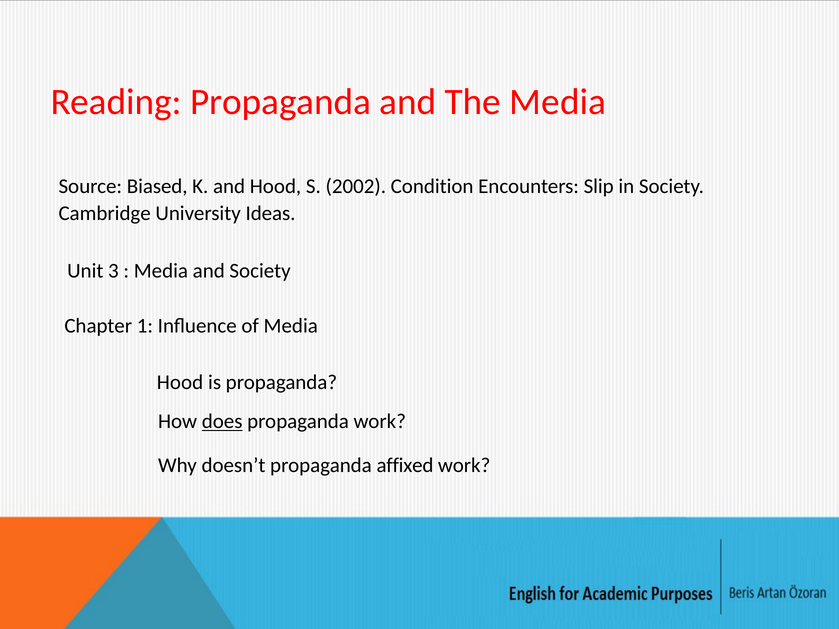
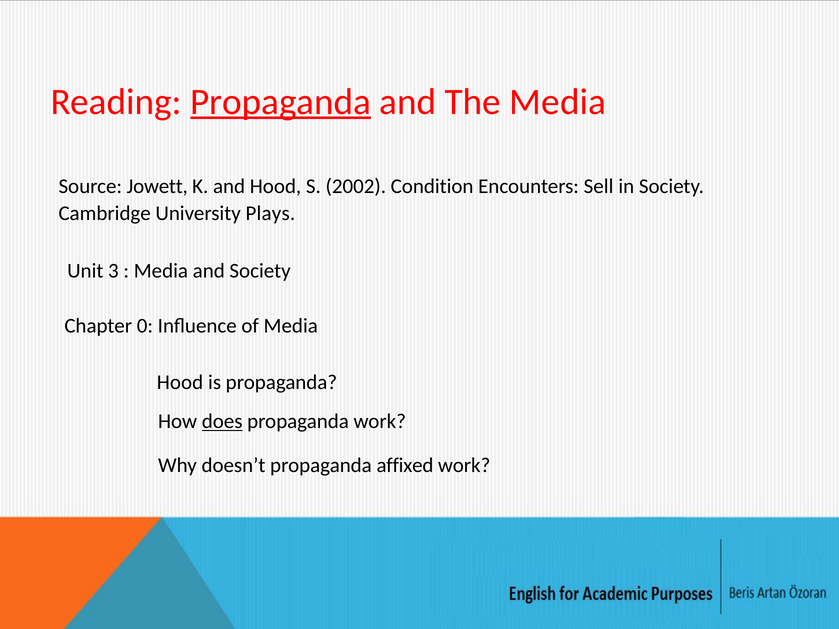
Propaganda at (281, 102) underline: none -> present
Biased: Biased -> Jowett
Slip: Slip -> Sell
Ideas: Ideas -> Plays
1: 1 -> 0
